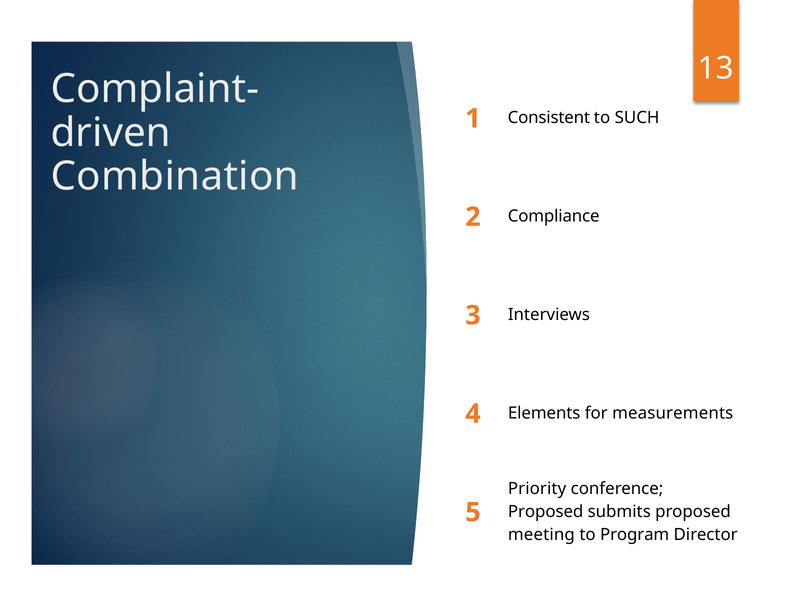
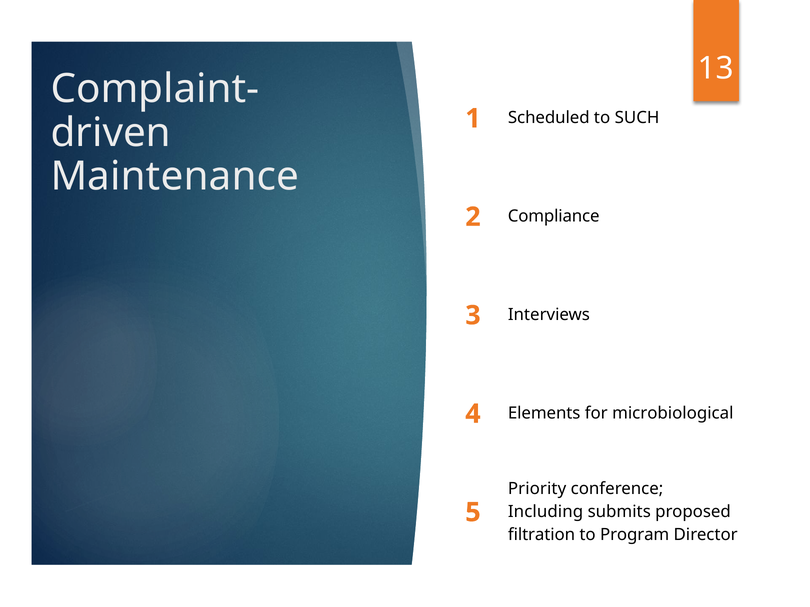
Consistent: Consistent -> Scheduled
Combination: Combination -> Maintenance
measurements: measurements -> microbiological
Proposed at (546, 512): Proposed -> Including
meeting: meeting -> filtration
